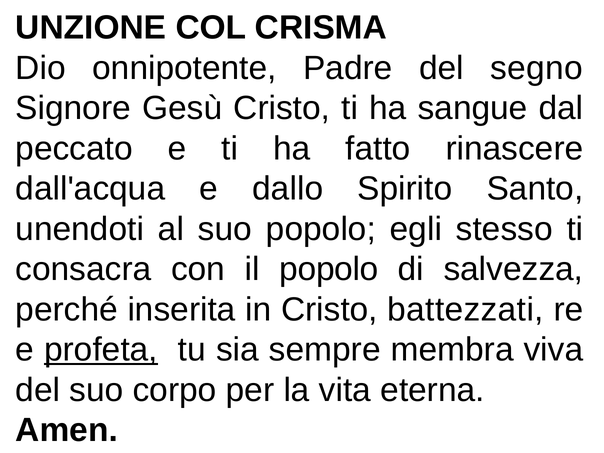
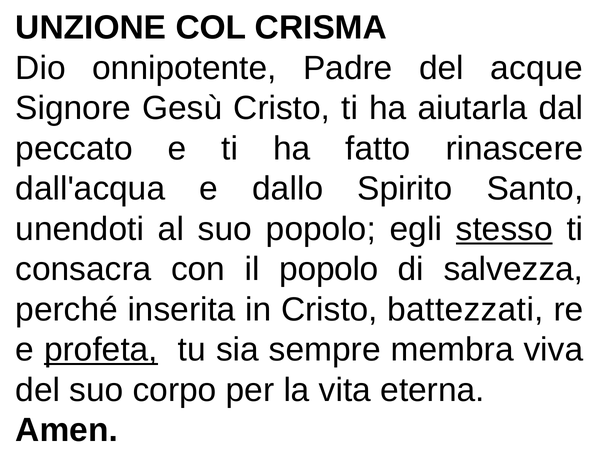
segno: segno -> acque
sangue: sangue -> aiutarla
stesso underline: none -> present
